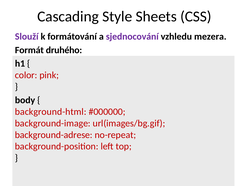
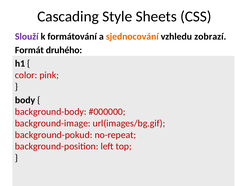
sjednocování colour: purple -> orange
mezera: mezera -> zobrazí
background-html: background-html -> background-body
background-adrese: background-adrese -> background-pokud
